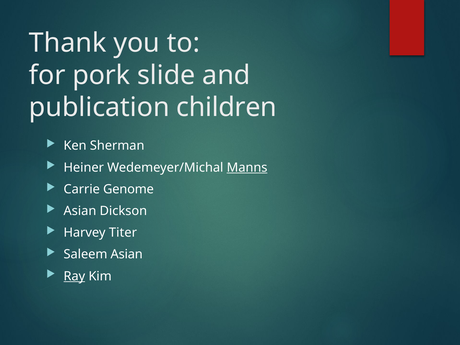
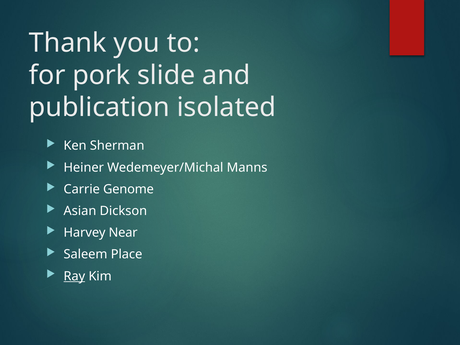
children: children -> isolated
Manns underline: present -> none
Titer: Titer -> Near
Saleem Asian: Asian -> Place
